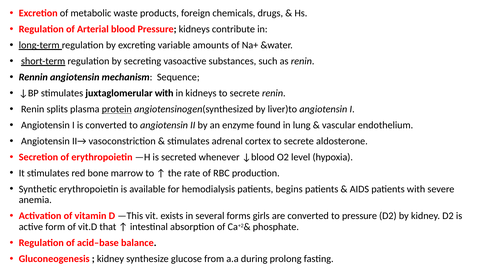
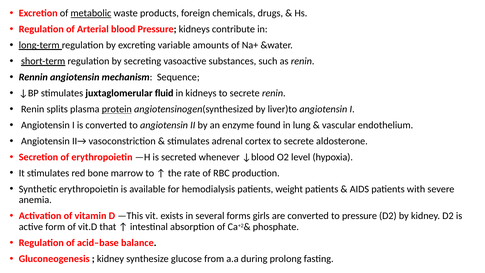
metabolic underline: none -> present
juxtaglomerular with: with -> fluid
begins: begins -> weight
